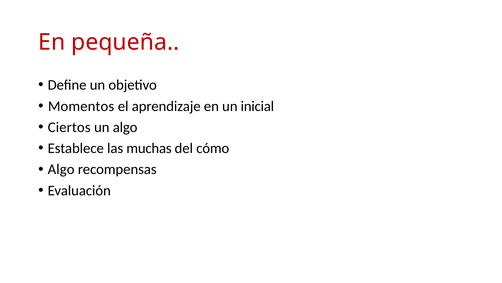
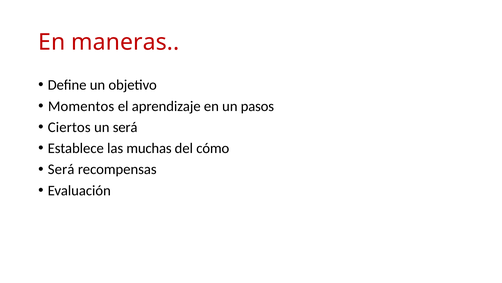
pequeña: pequeña -> maneras
inicial: inicial -> pasos
un algo: algo -> será
Algo at (61, 169): Algo -> Será
